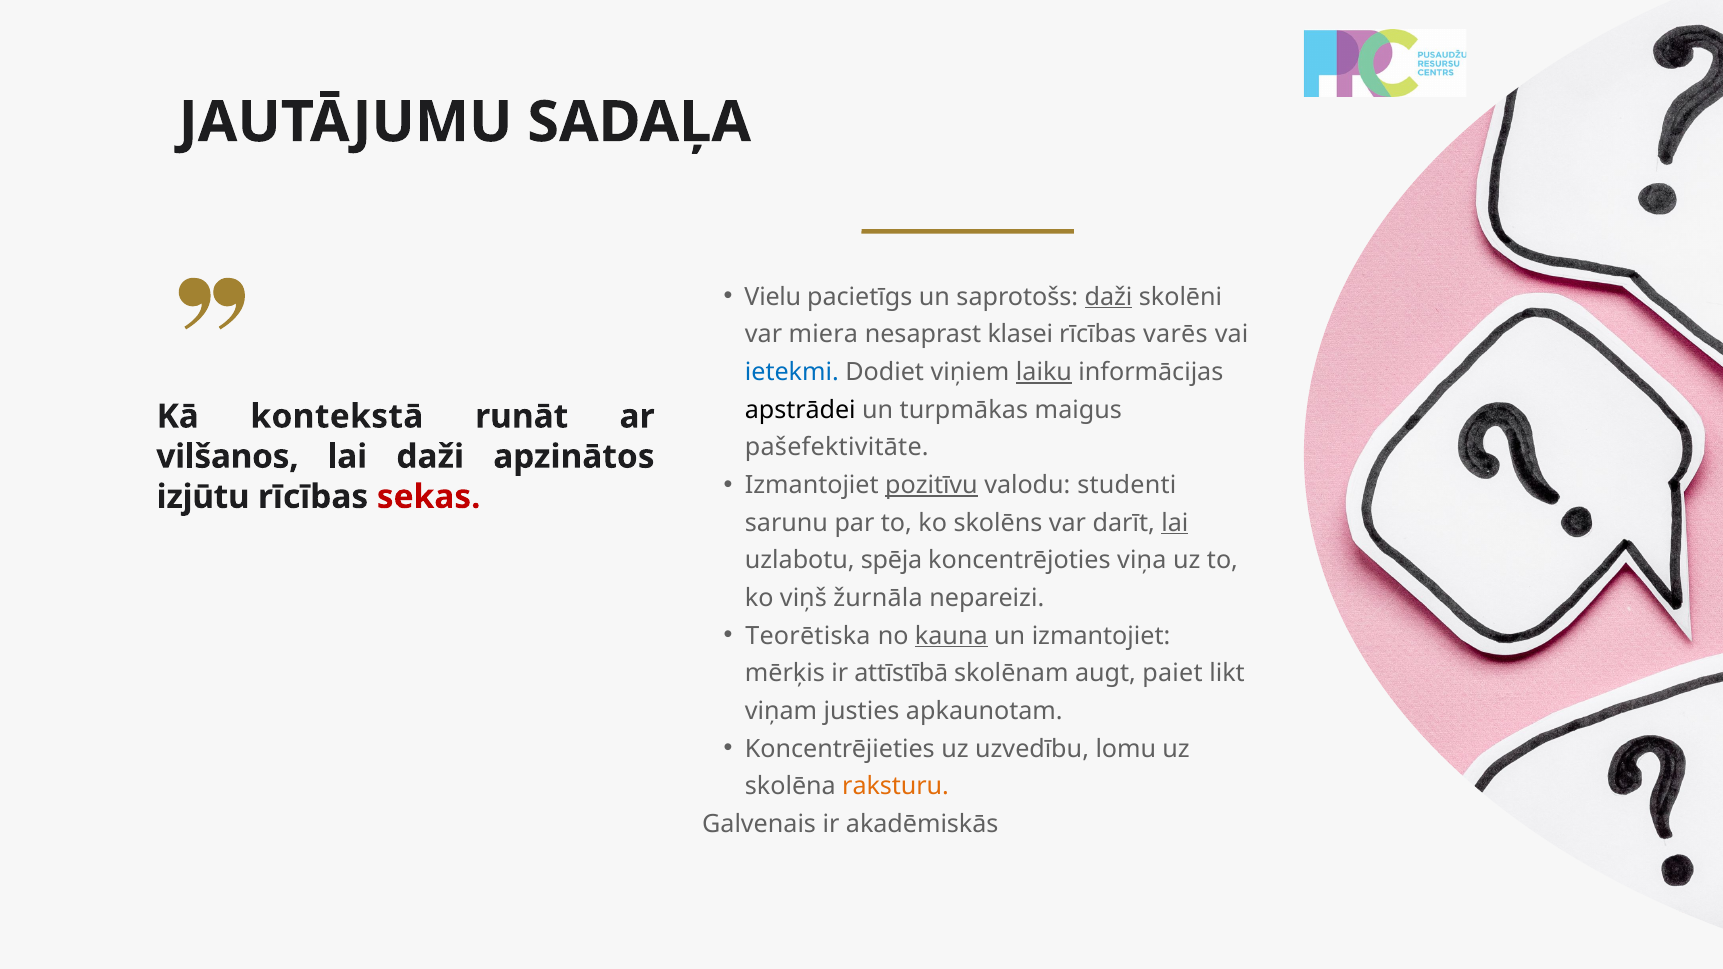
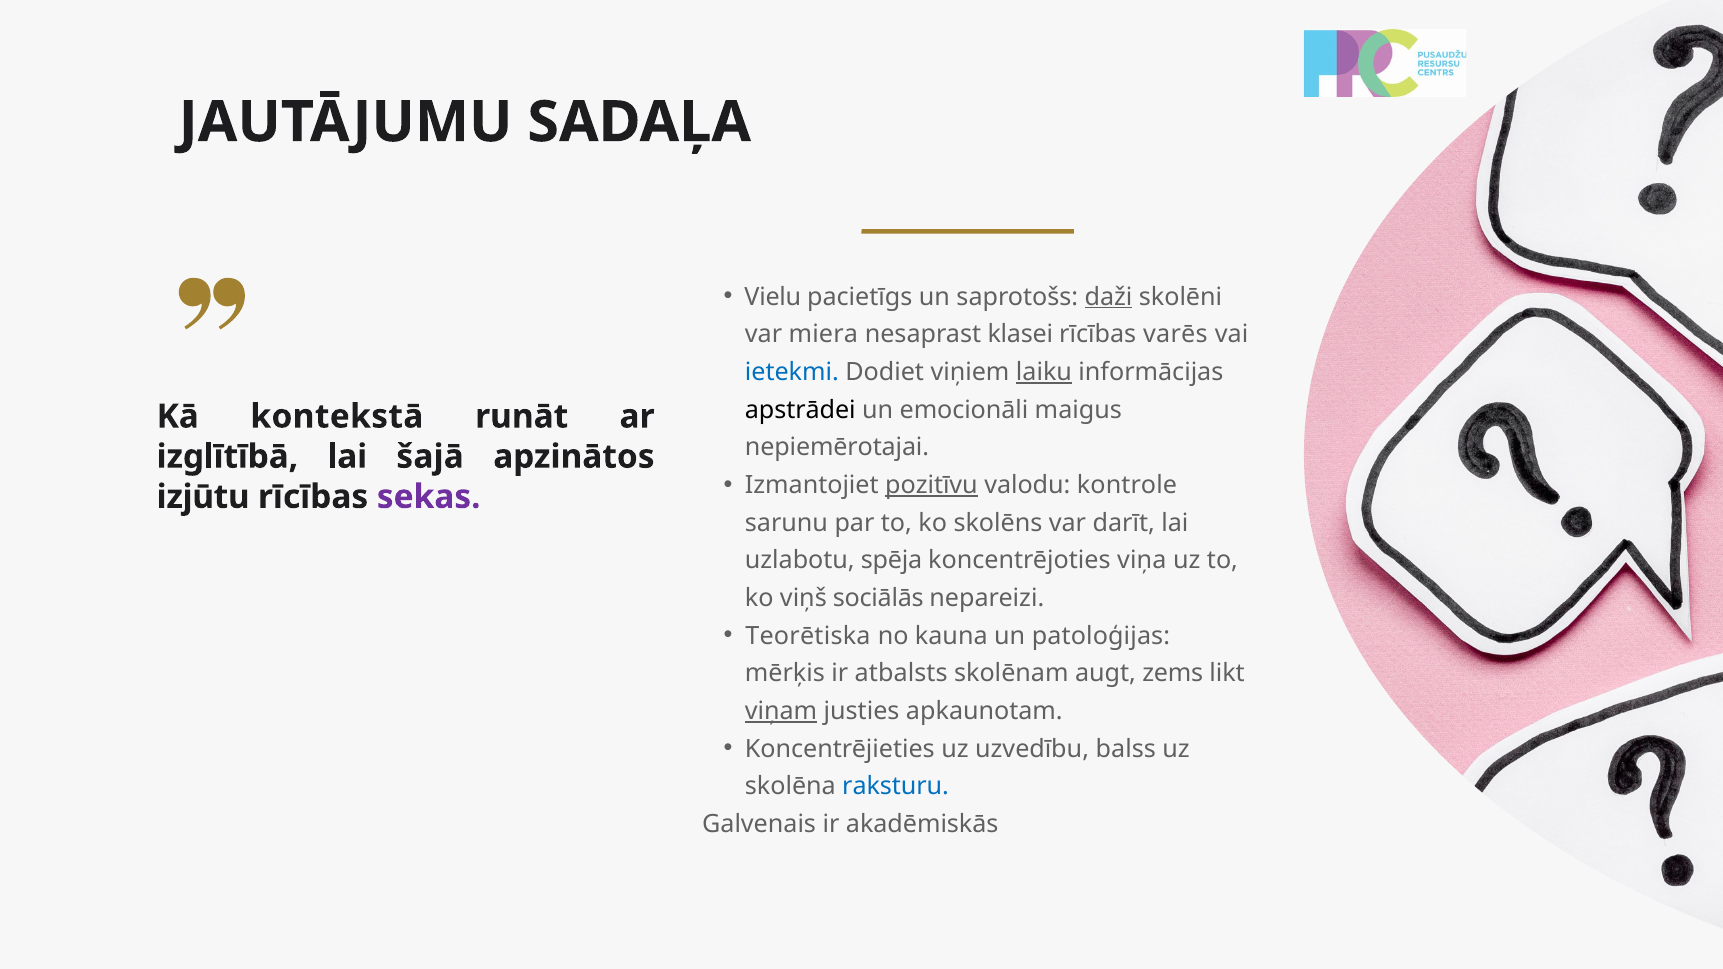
turpmākas: turpmākas -> emocionāli
pašefektivitāte: pašefektivitāte -> nepiemērotajai
vilšanos: vilšanos -> izglītībā
lai daži: daži -> šajā
studenti: studenti -> kontrole
sekas colour: red -> purple
lai at (1175, 523) underline: present -> none
žurnāla: žurnāla -> sociālās
kauna underline: present -> none
un izmantojiet: izmantojiet -> patoloģijas
attīstībā: attīstībā -> atbalsts
paiet: paiet -> zems
viņam underline: none -> present
lomu: lomu -> balss
raksturu colour: orange -> blue
